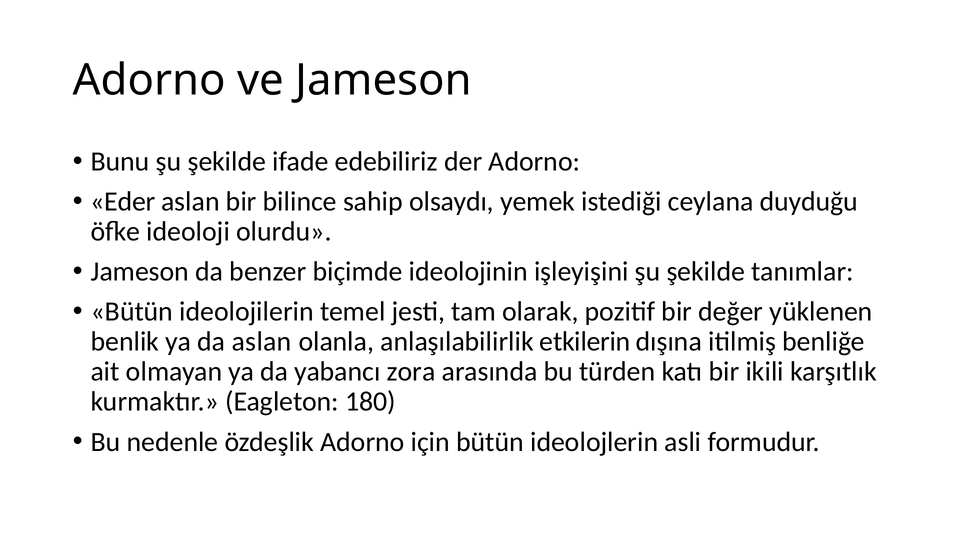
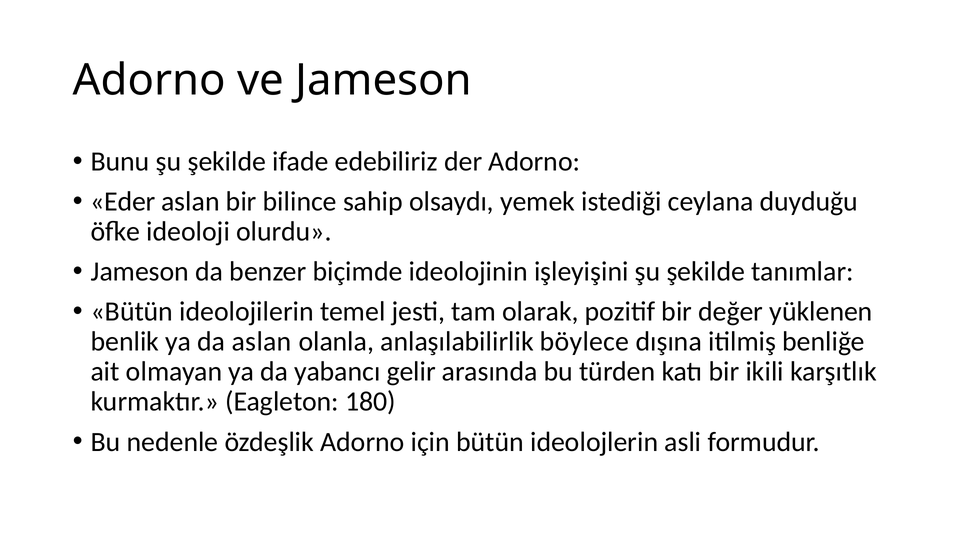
etkilerin: etkilerin -> böylece
zora: zora -> gelir
